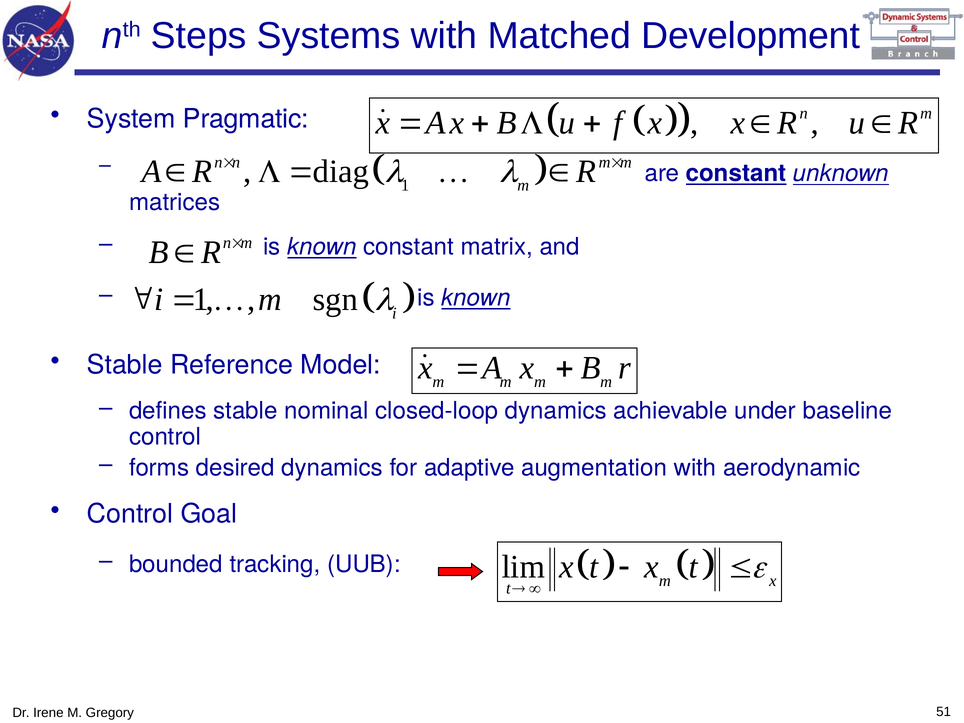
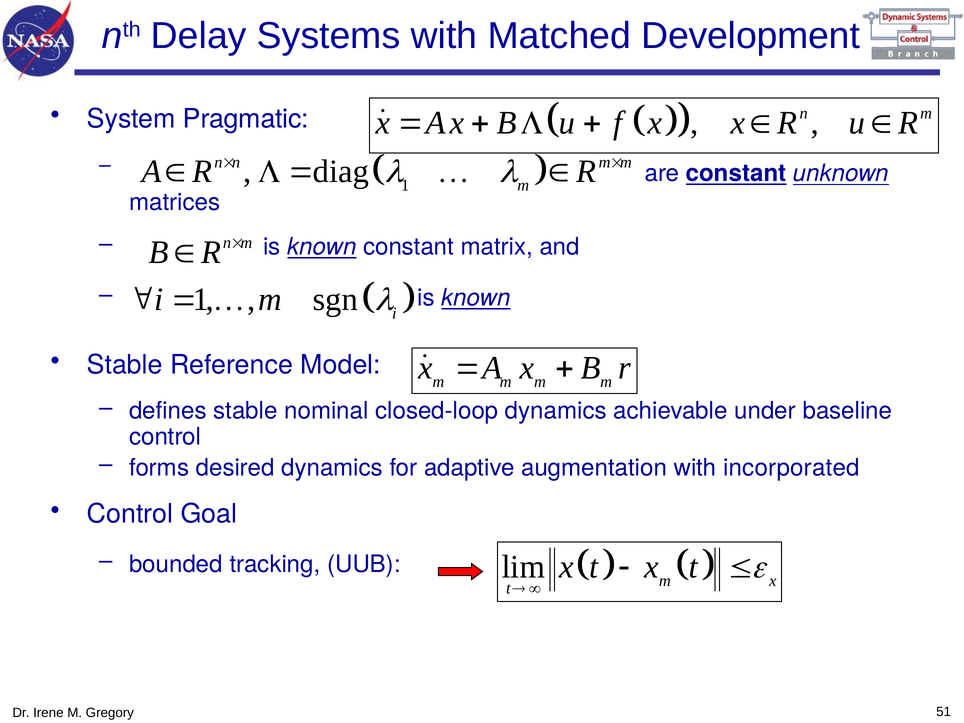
Steps: Steps -> Delay
aerodynamic: aerodynamic -> incorporated
